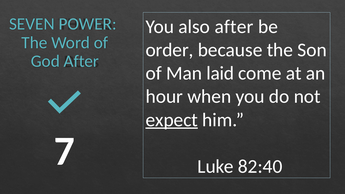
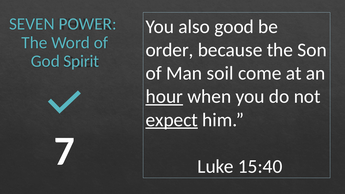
also after: after -> good
God After: After -> Spirit
laid: laid -> soil
hour underline: none -> present
82:40: 82:40 -> 15:40
